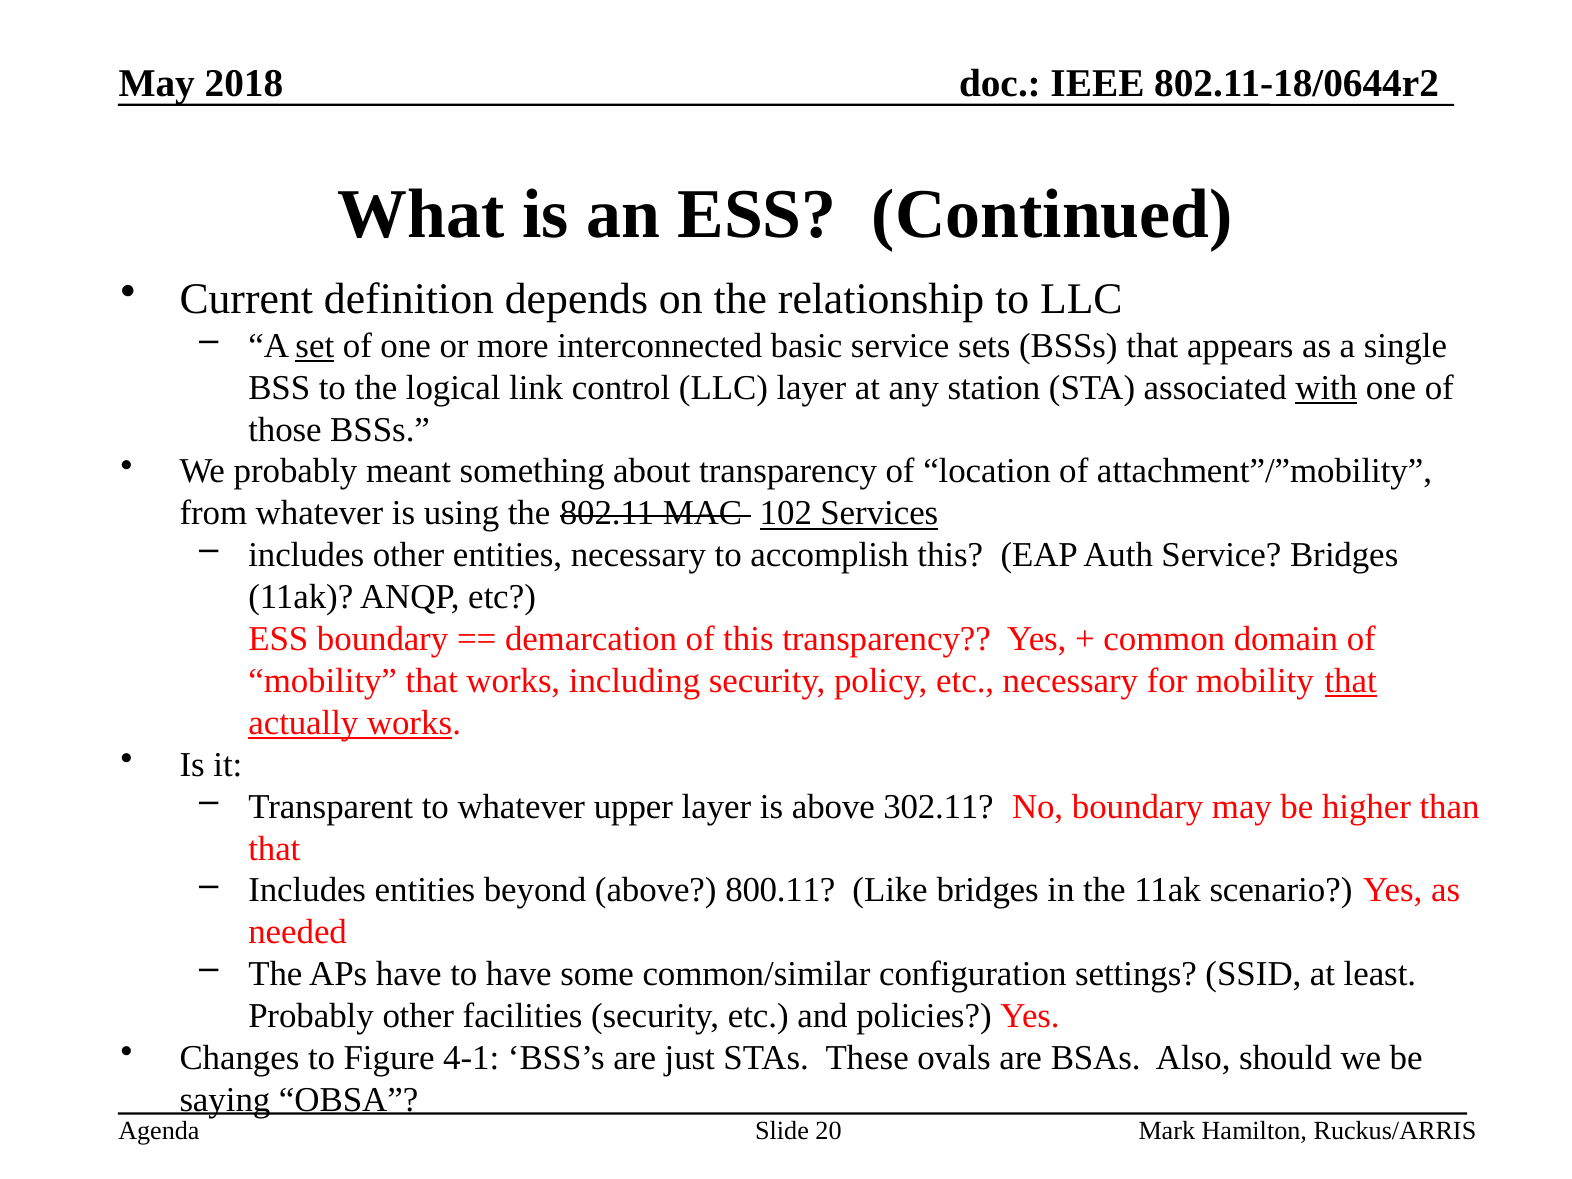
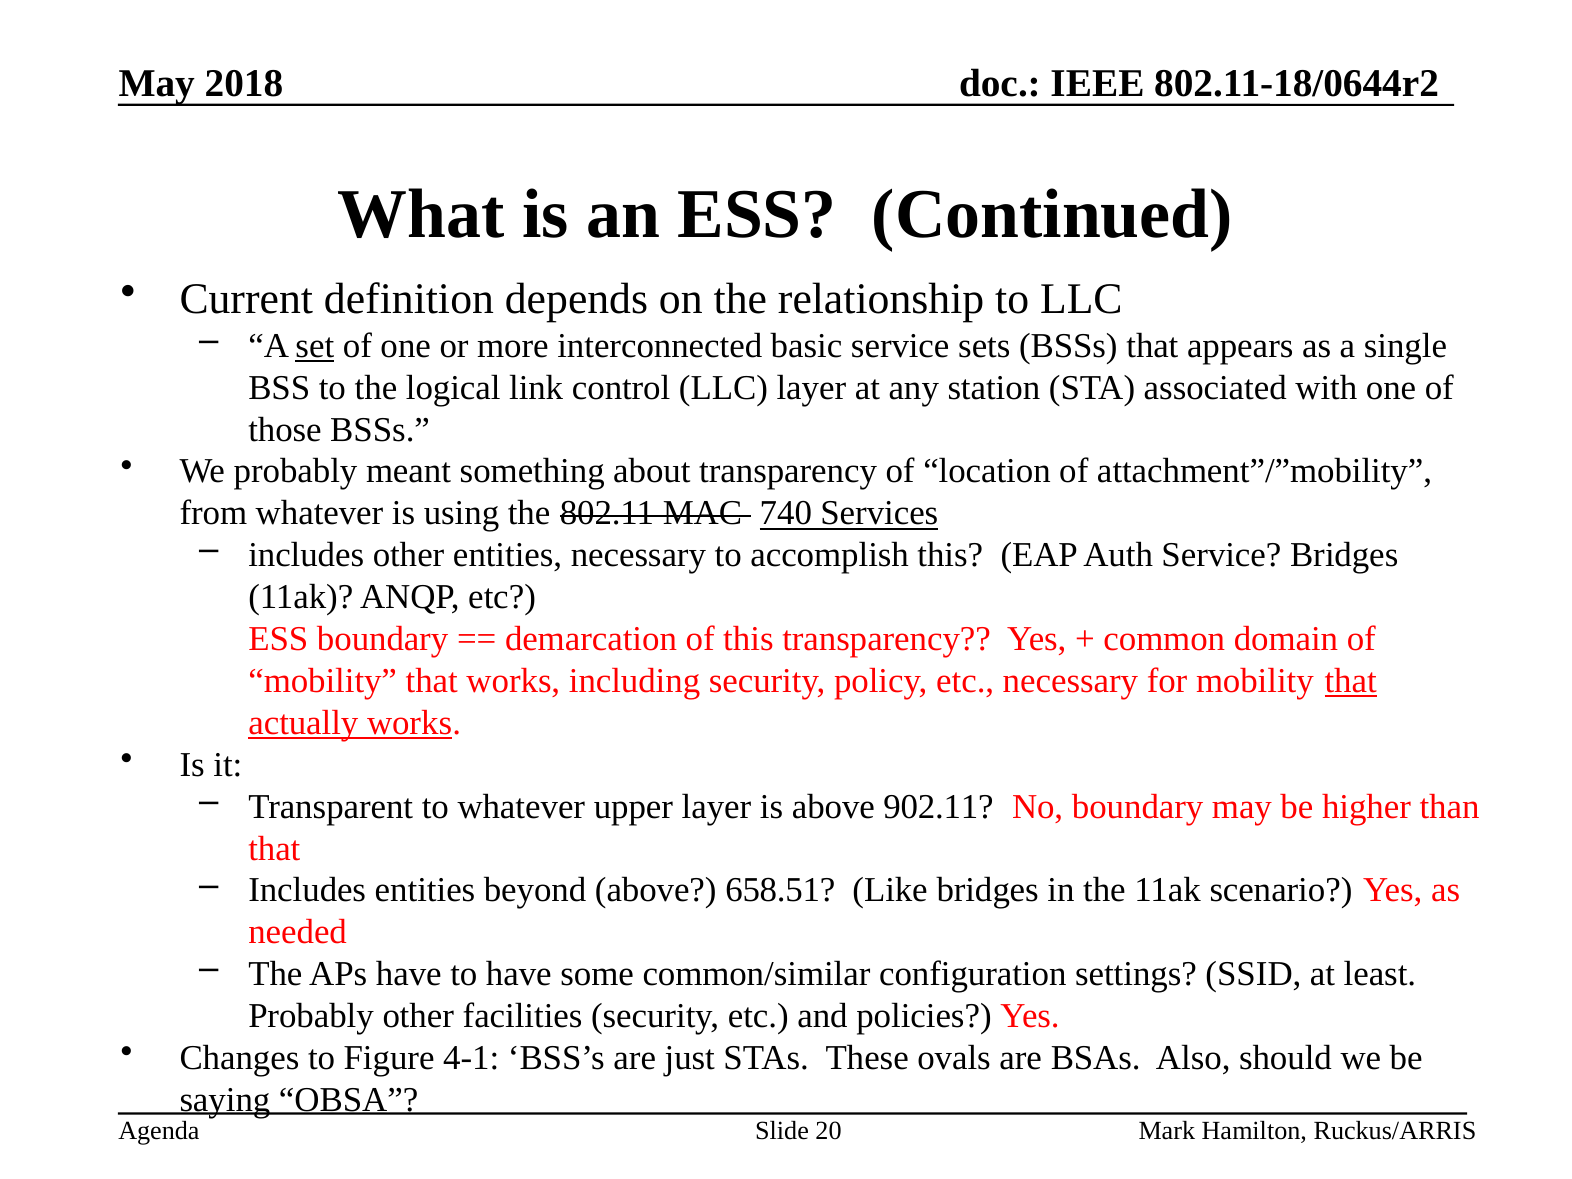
with underline: present -> none
102: 102 -> 740
302.11: 302.11 -> 902.11
800.11: 800.11 -> 658.51
